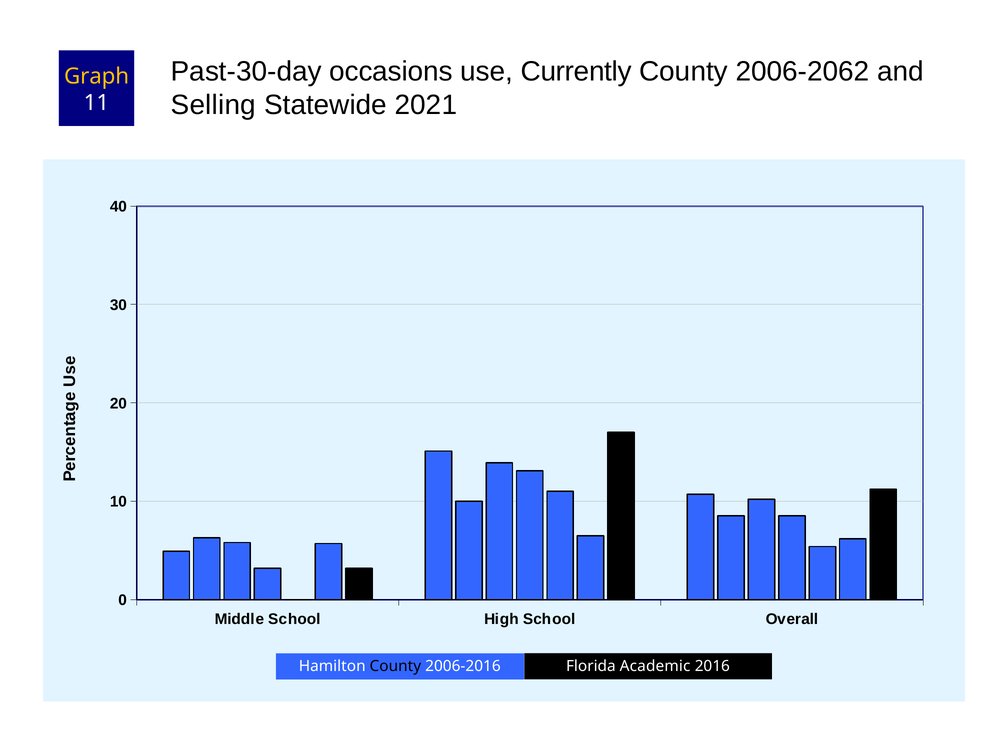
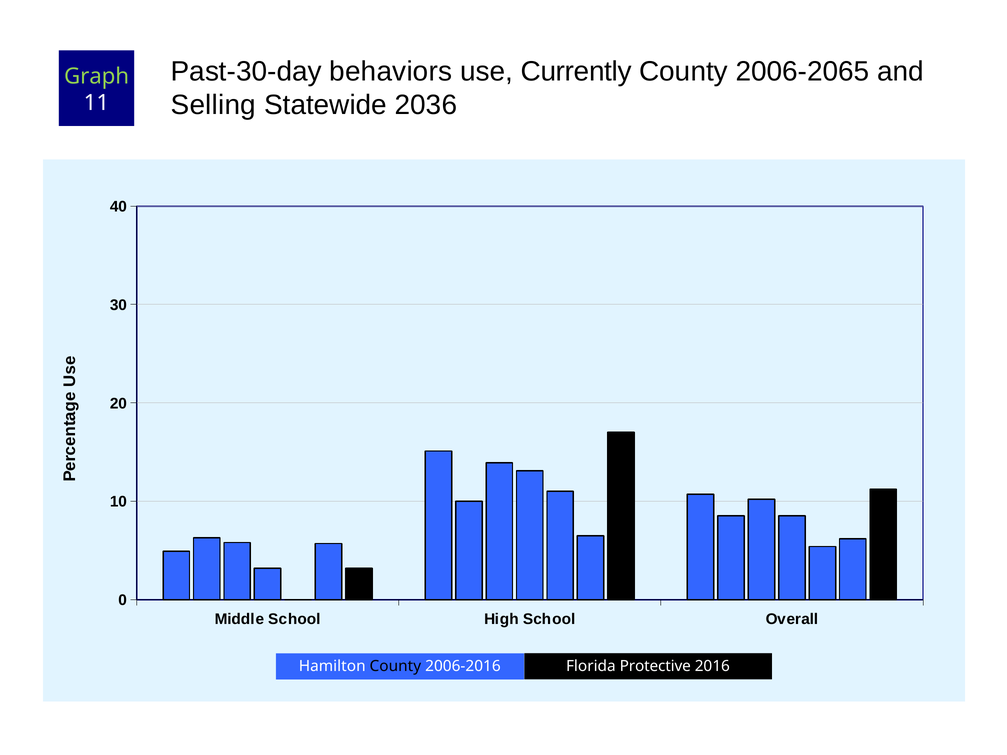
occasions: occasions -> behaviors
2006-2062: 2006-2062 -> 2006-2065
Graph colour: yellow -> light green
2021: 2021 -> 2036
Academic: Academic -> Protective
